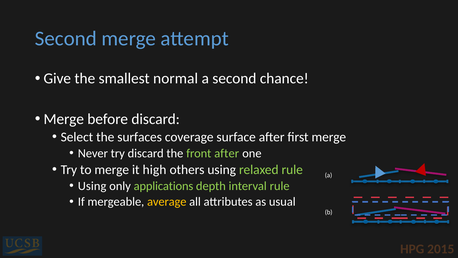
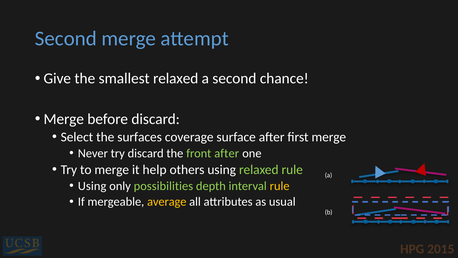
smallest normal: normal -> relaxed
high: high -> help
applications: applications -> possibilities
rule at (280, 186) colour: light green -> yellow
